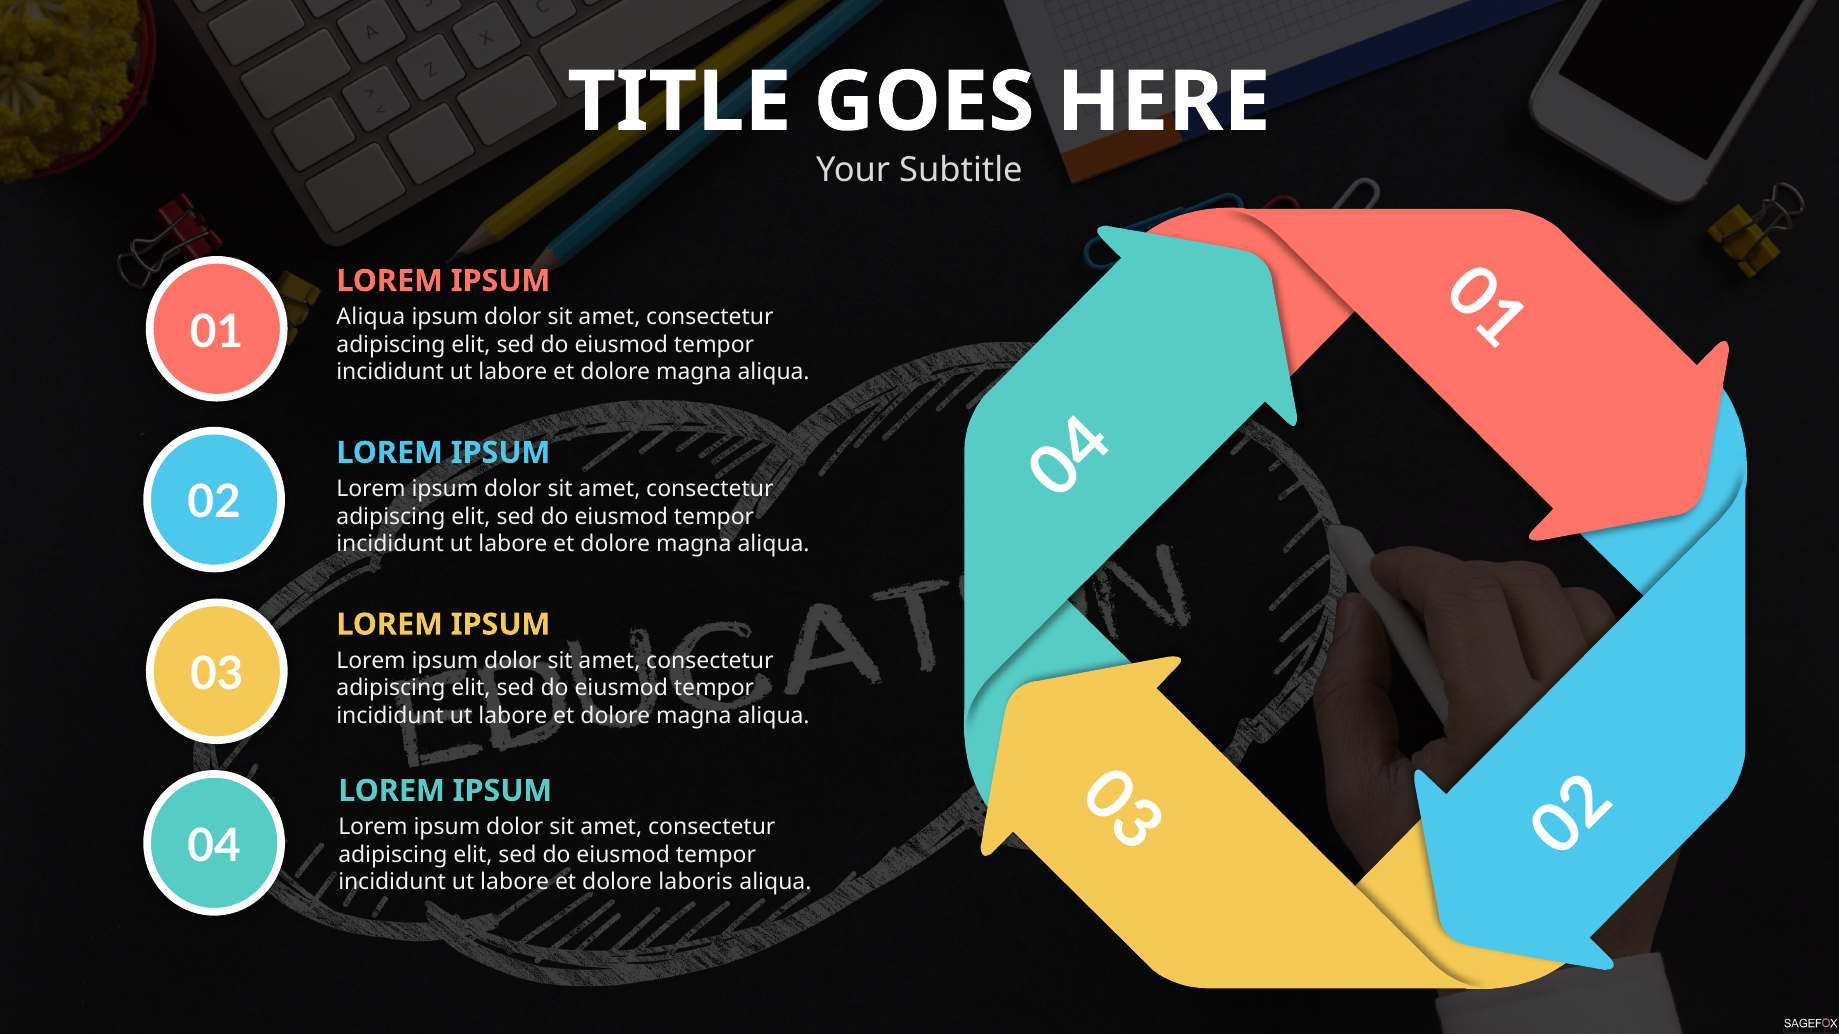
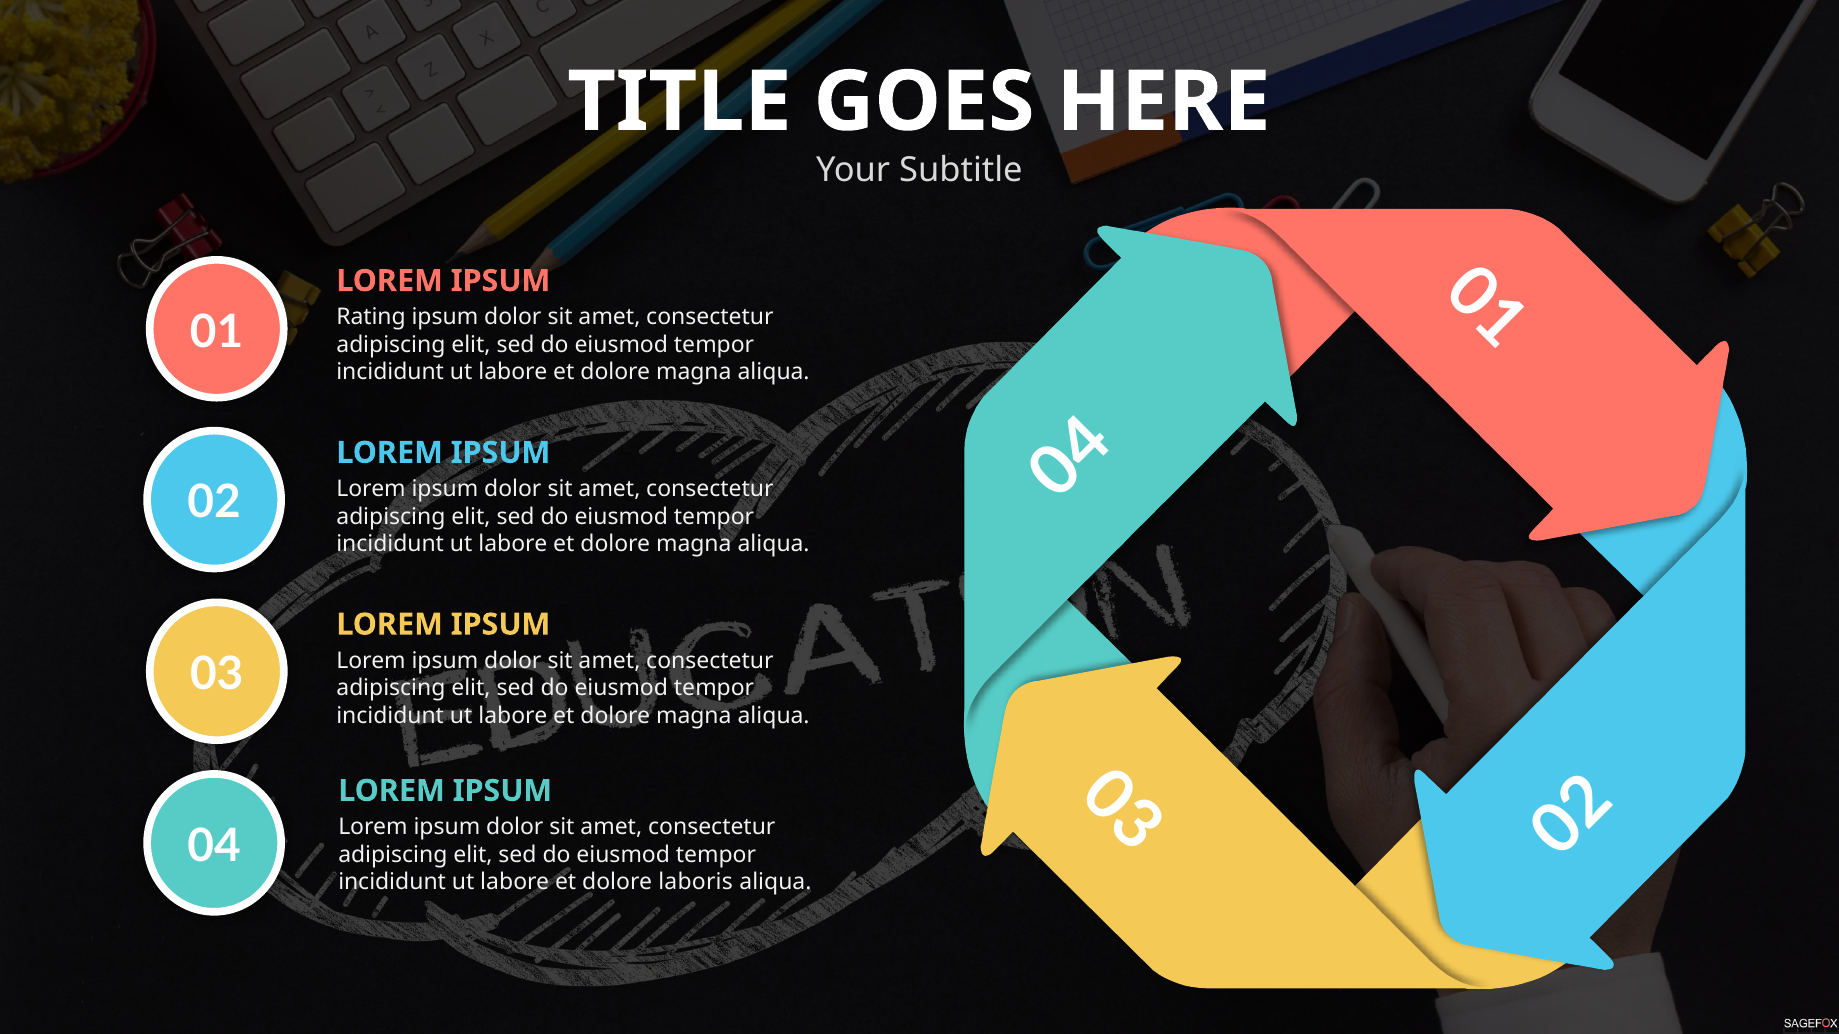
Aliqua at (371, 317): Aliqua -> Rating
